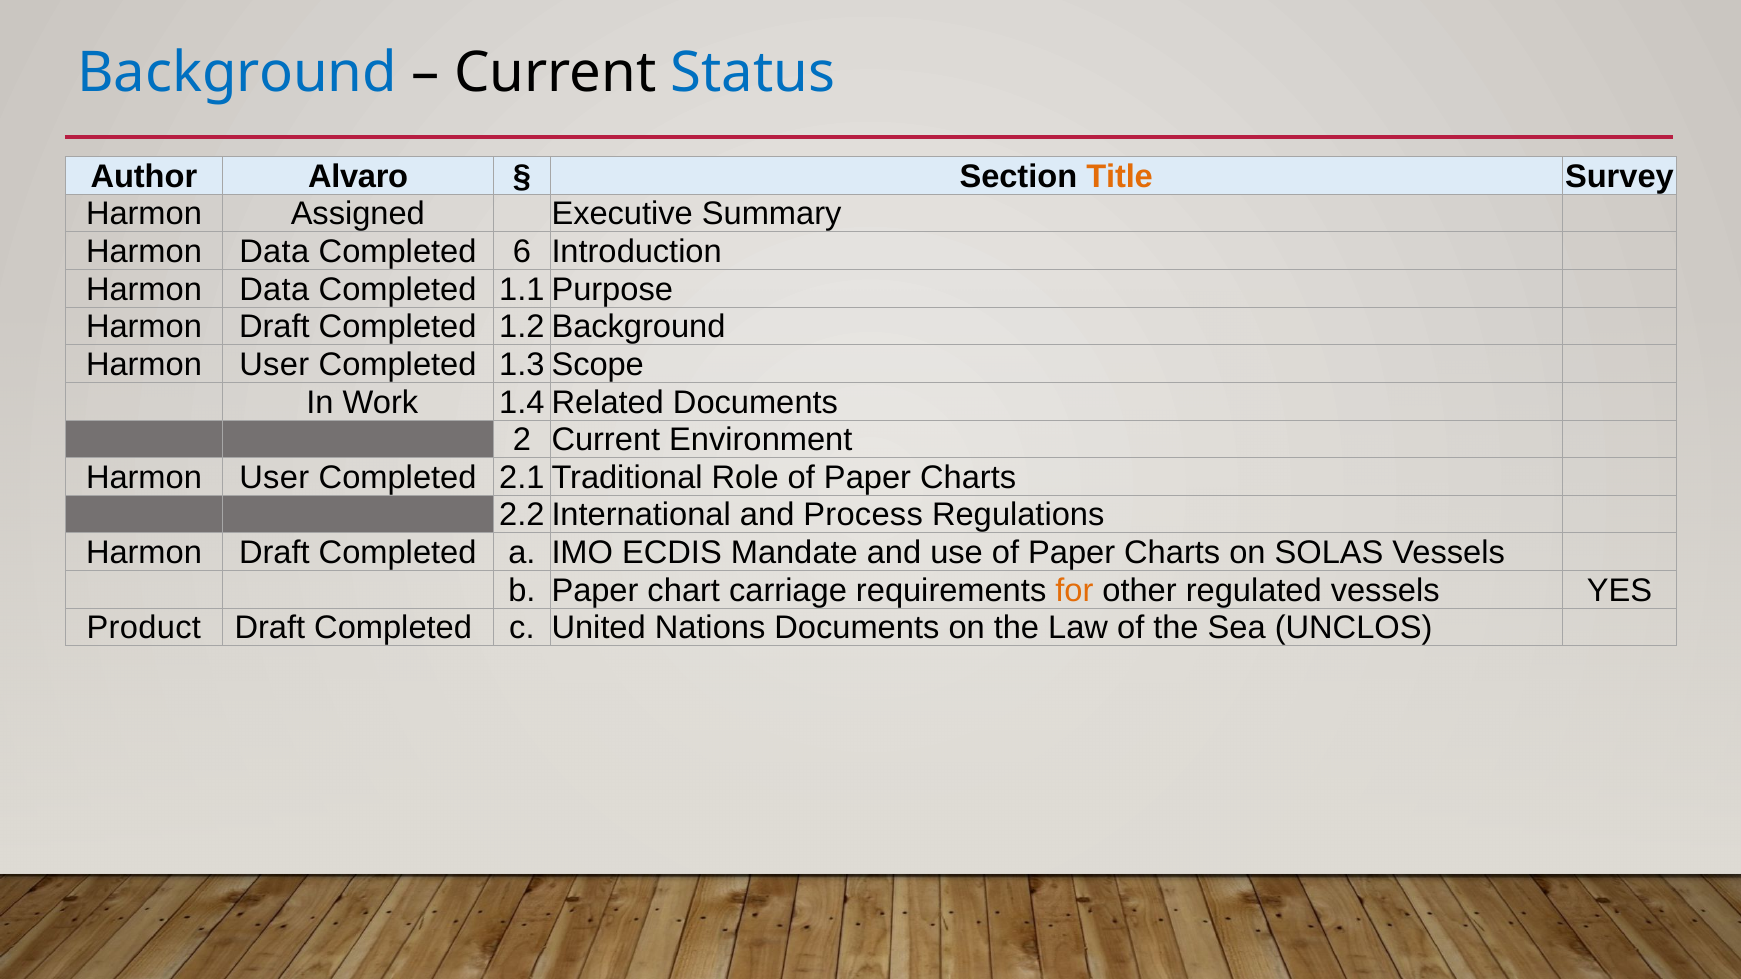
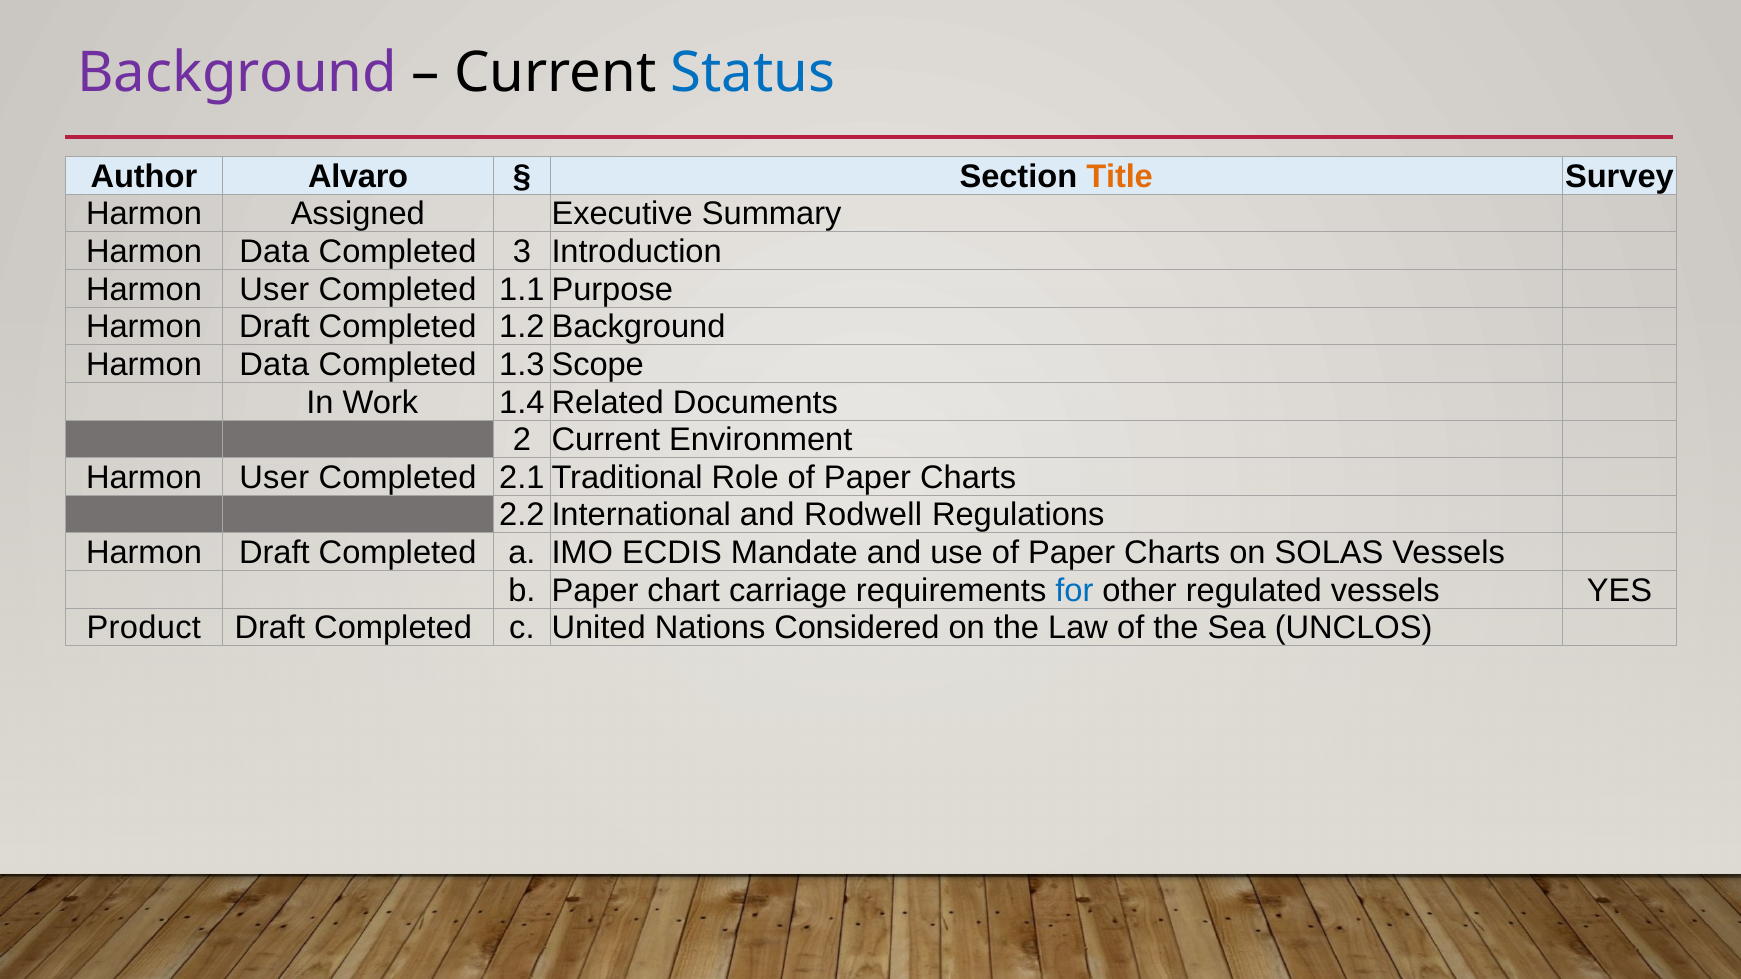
Background colour: blue -> purple
6: 6 -> 3
Data at (274, 289): Data -> User
User at (274, 365): User -> Data
Process: Process -> Rodwell
for colour: orange -> blue
Nations Documents: Documents -> Considered
